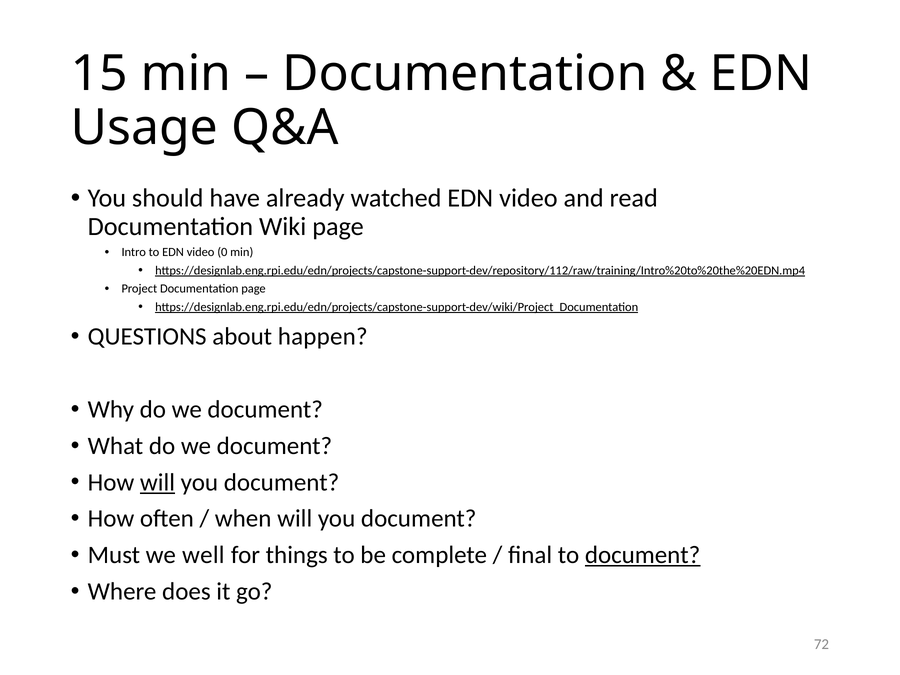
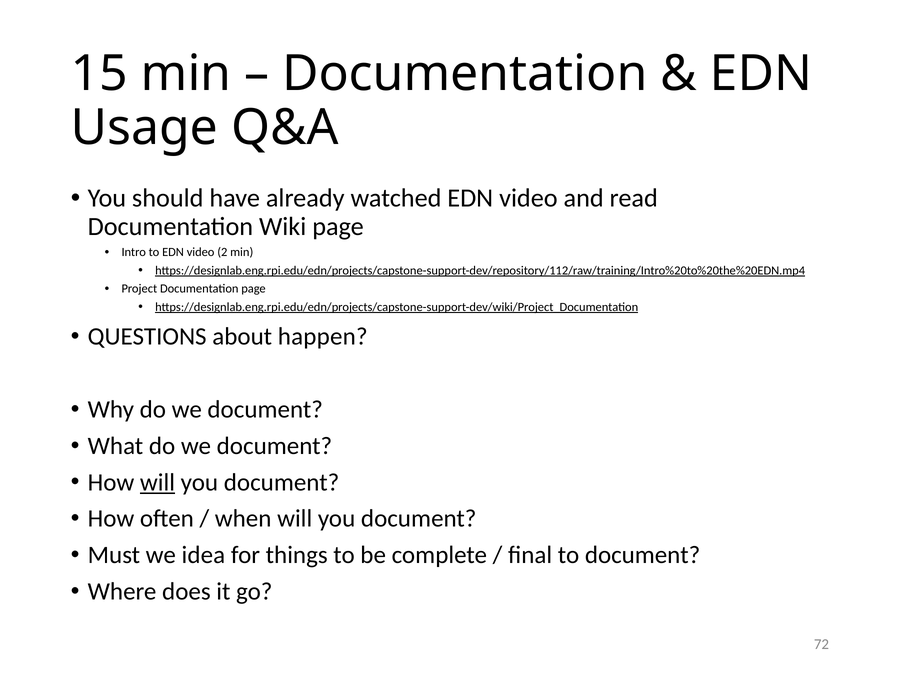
0: 0 -> 2
well: well -> idea
document at (643, 555) underline: present -> none
